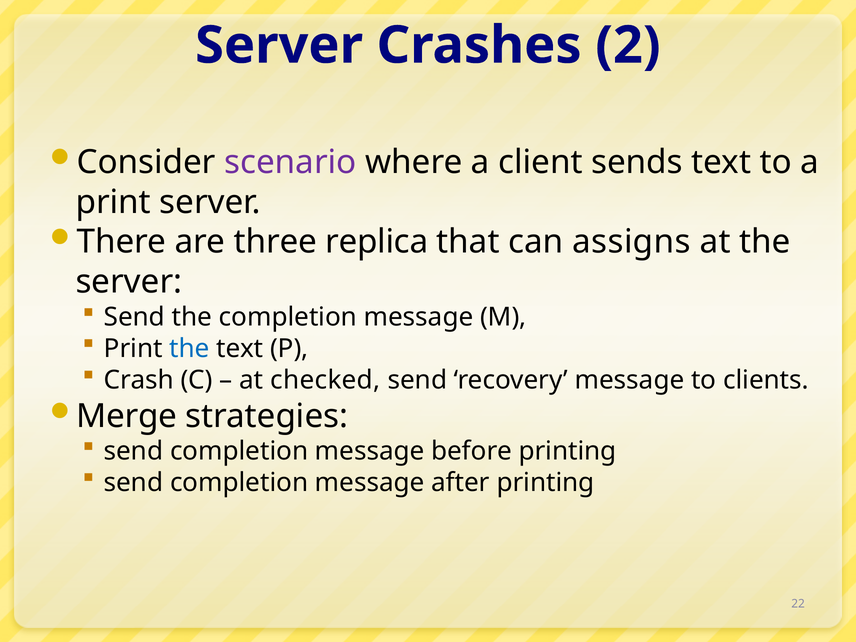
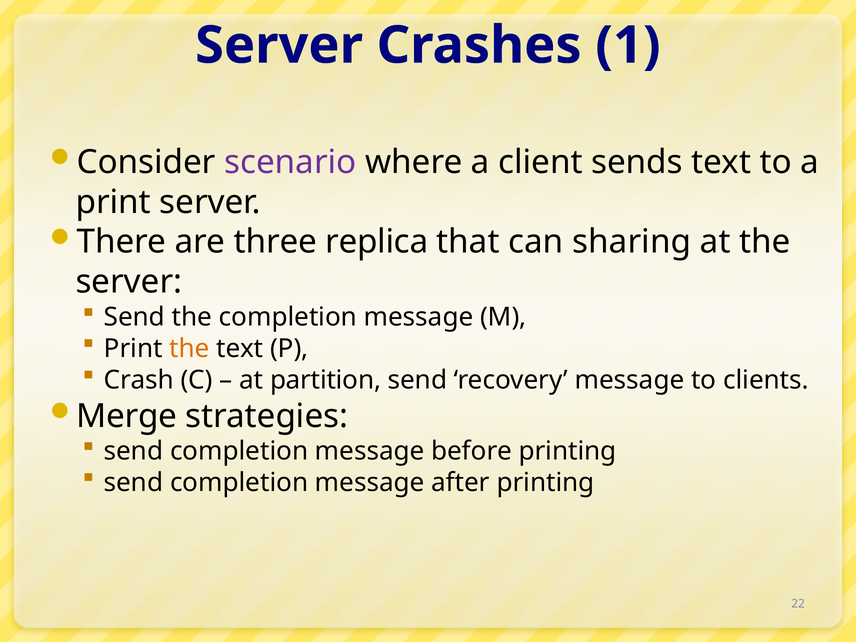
2: 2 -> 1
assigns: assigns -> sharing
the at (190, 349) colour: blue -> orange
checked: checked -> partition
